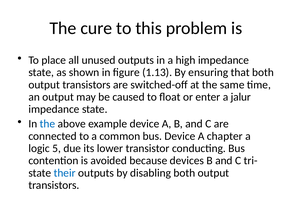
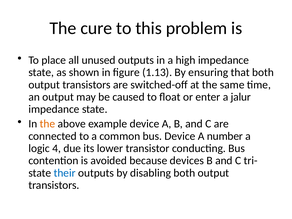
the at (48, 124) colour: blue -> orange
chapter: chapter -> number
5: 5 -> 4
